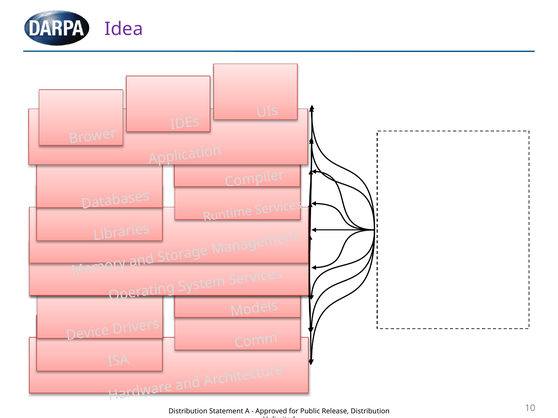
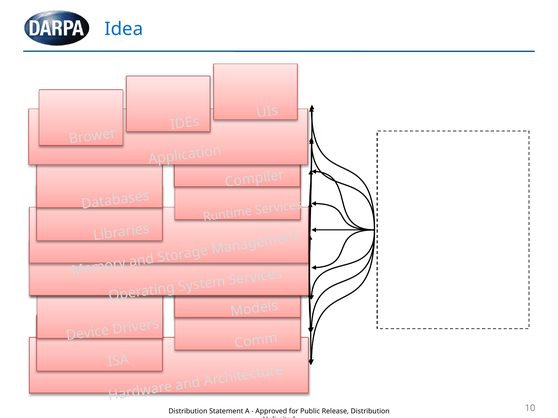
Idea colour: purple -> blue
